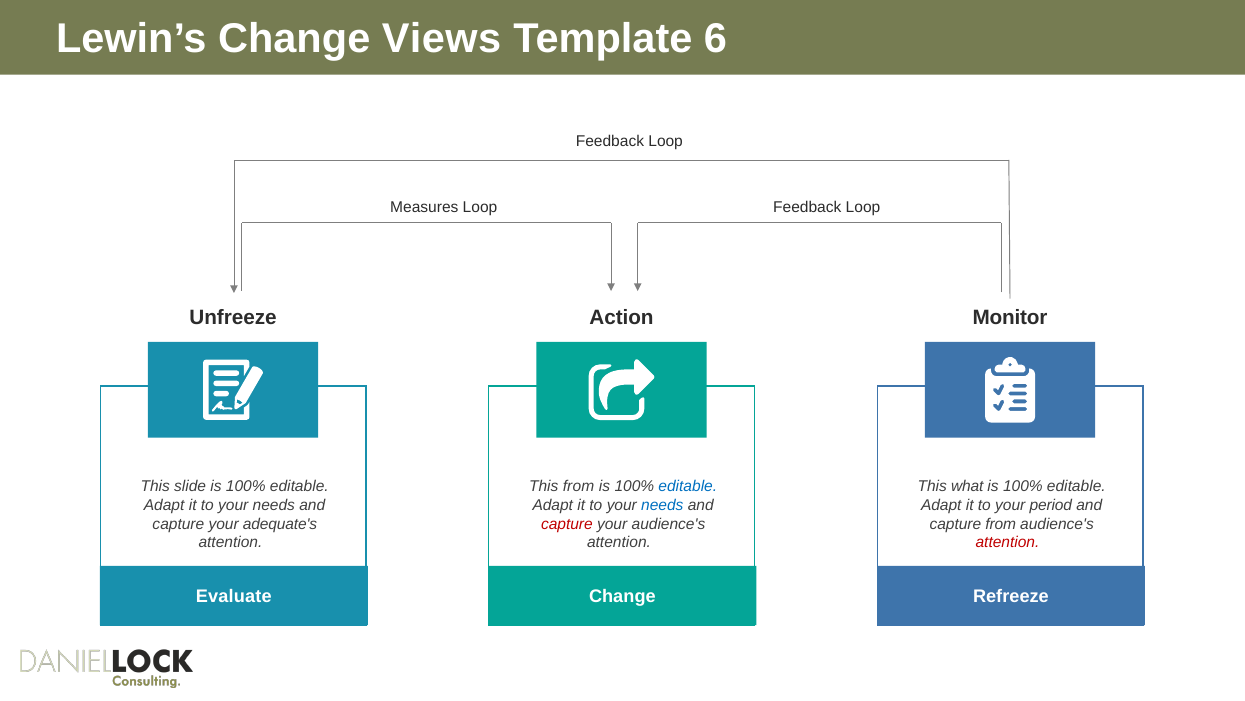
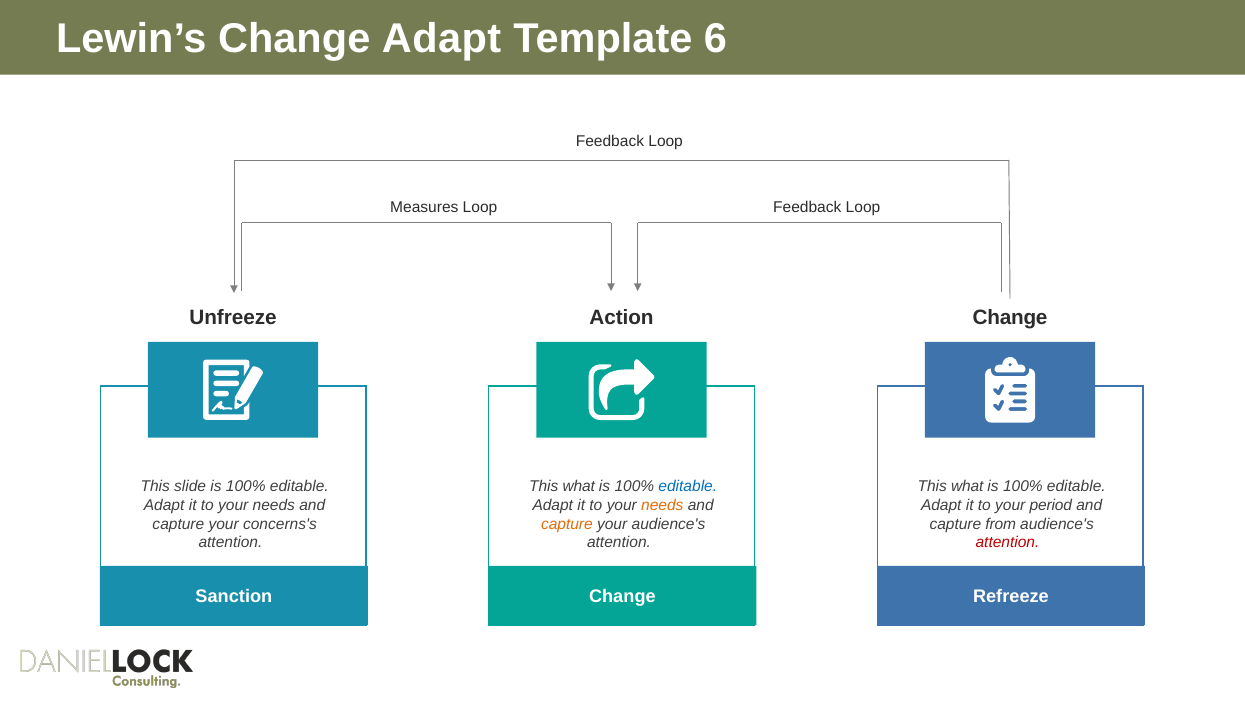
Change Views: Views -> Adapt
Monitor at (1010, 317): Monitor -> Change
from at (579, 486): from -> what
needs at (662, 505) colour: blue -> orange
adequate's: adequate's -> concerns's
capture at (567, 524) colour: red -> orange
Evaluate: Evaluate -> Sanction
